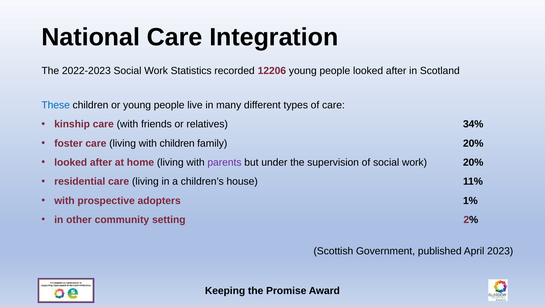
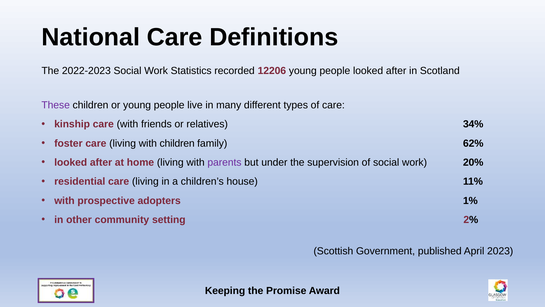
Integration: Integration -> Definitions
These colour: blue -> purple
family 20%: 20% -> 62%
